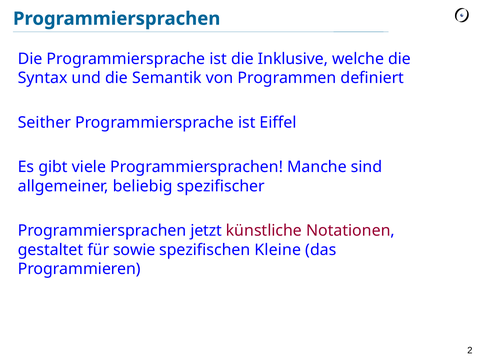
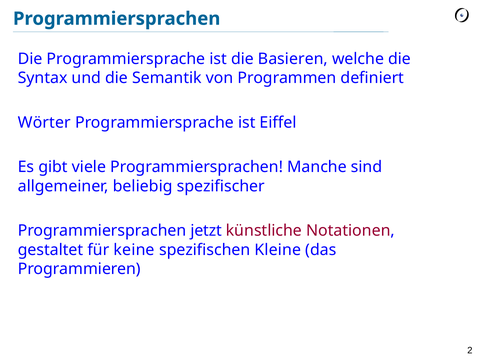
Inklusive: Inklusive -> Basieren
Seither: Seither -> Wörter
sowie: sowie -> keine
